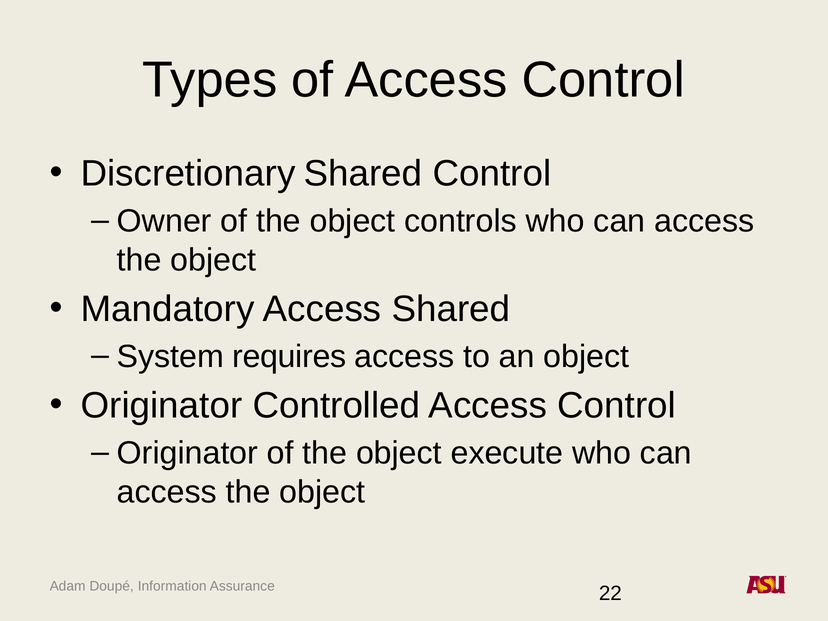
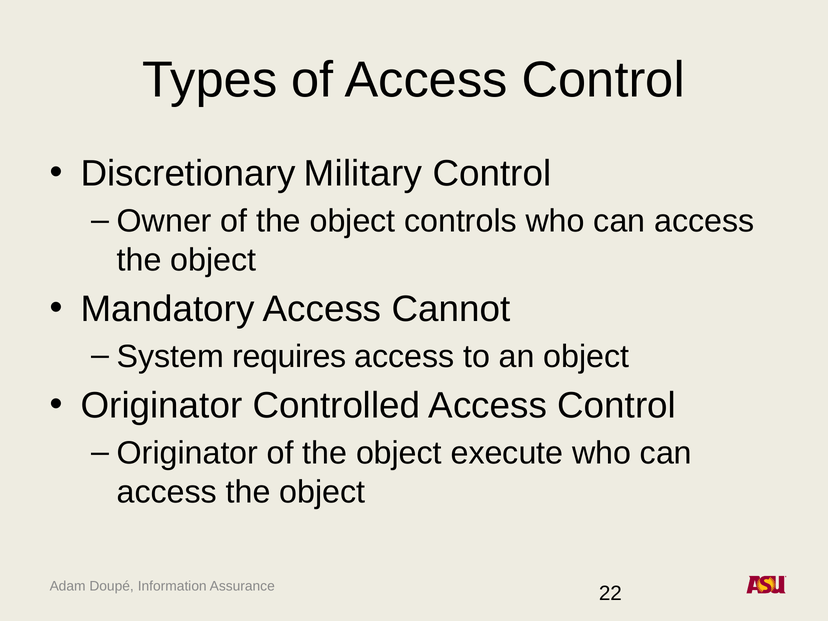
Discretionary Shared: Shared -> Military
Access Shared: Shared -> Cannot
